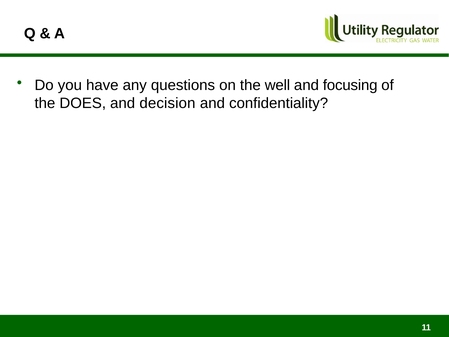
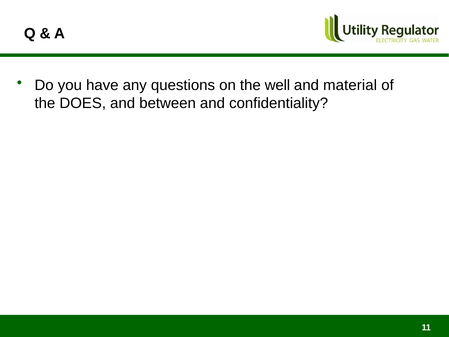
focusing: focusing -> material
decision: decision -> between
